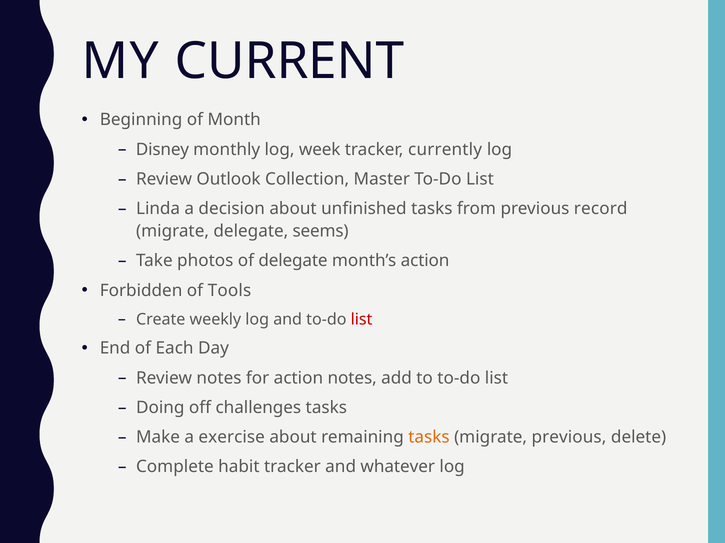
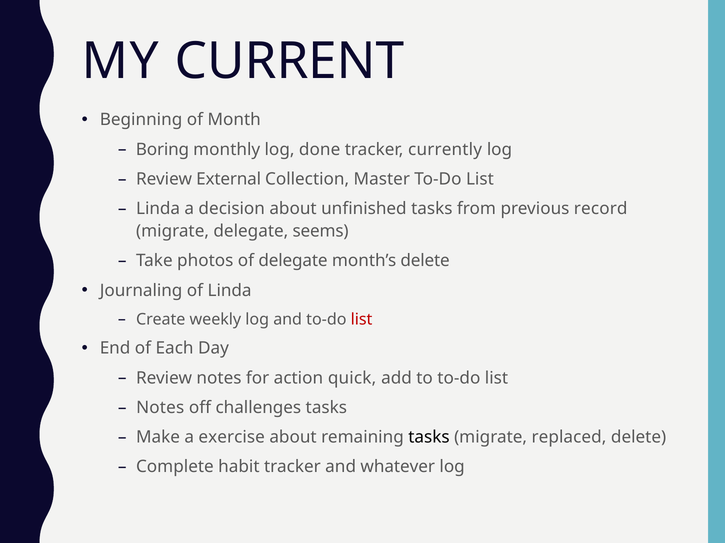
Disney: Disney -> Boring
week: week -> done
Outlook: Outlook -> External
month’s action: action -> delete
Forbidden: Forbidden -> Journaling
of Tools: Tools -> Linda
action notes: notes -> quick
Doing at (160, 408): Doing -> Notes
tasks at (429, 438) colour: orange -> black
migrate previous: previous -> replaced
